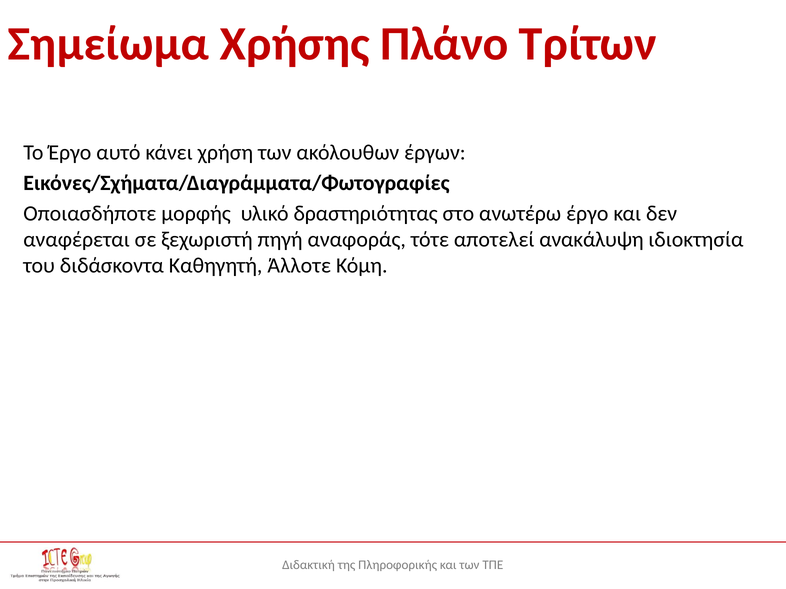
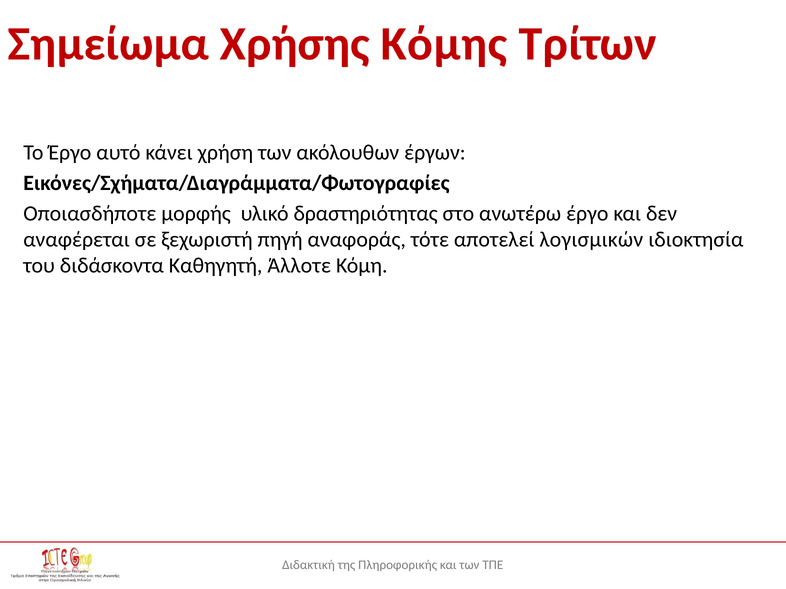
Πλάνο: Πλάνο -> Κόμης
ανακάλυψη: ανακάλυψη -> λογισμικών
